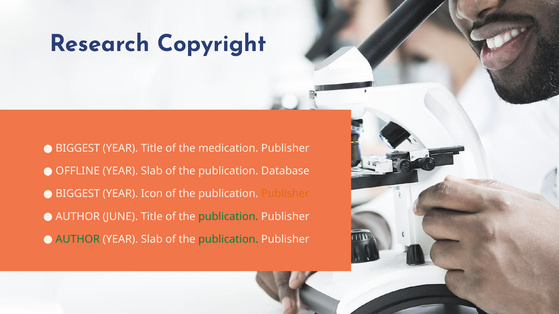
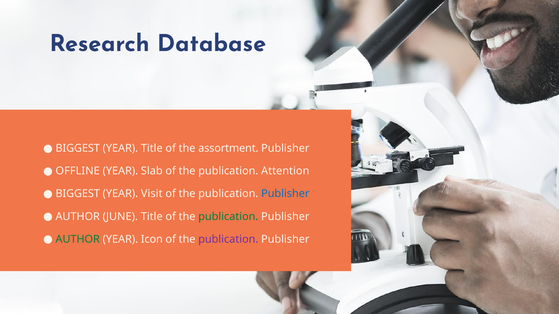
Copyright: Copyright -> Database
medication: medication -> assortment
Database: Database -> Attention
Icon: Icon -> Visit
Publisher at (285, 194) colour: orange -> blue
Slab at (152, 239): Slab -> Icon
publication at (228, 239) colour: green -> purple
